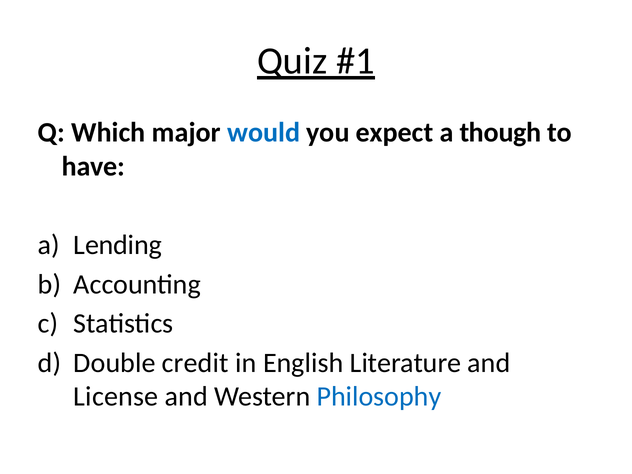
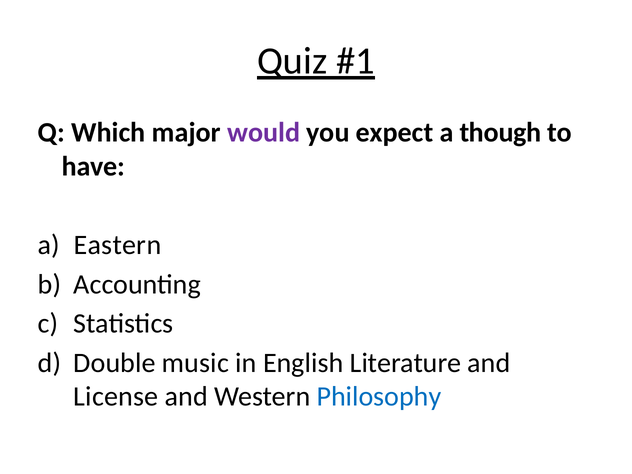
would colour: blue -> purple
Lending: Lending -> Eastern
credit: credit -> music
